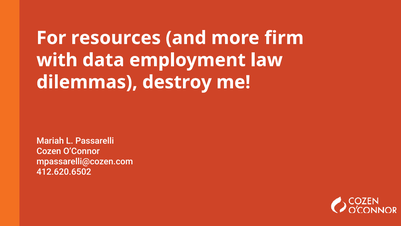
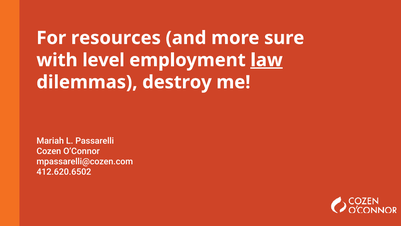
firm: firm -> sure
data: data -> level
law underline: none -> present
